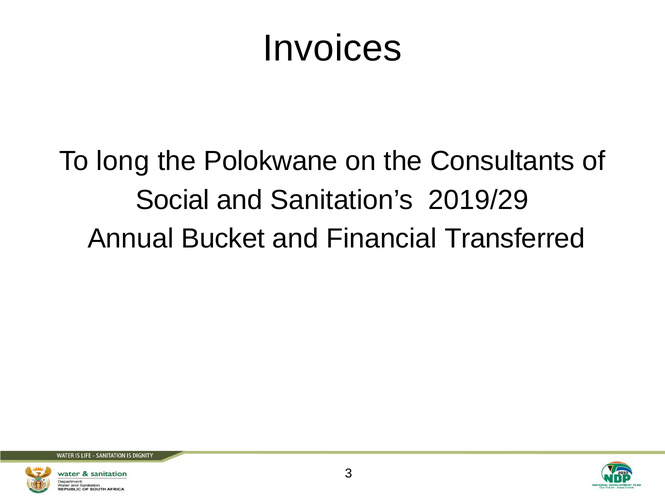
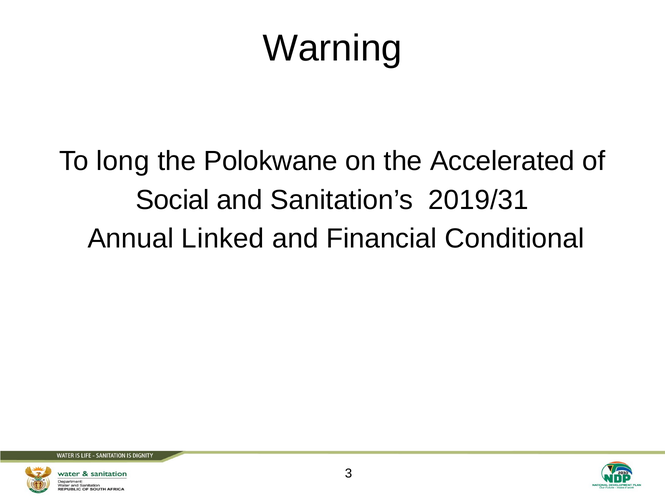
Invoices: Invoices -> Warning
Consultants: Consultants -> Accelerated
2019/29: 2019/29 -> 2019/31
Bucket: Bucket -> Linked
Transferred: Transferred -> Conditional
